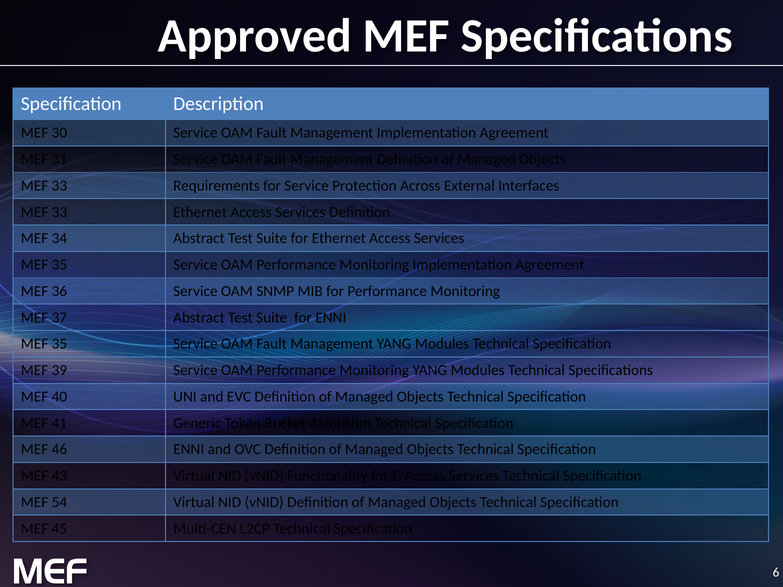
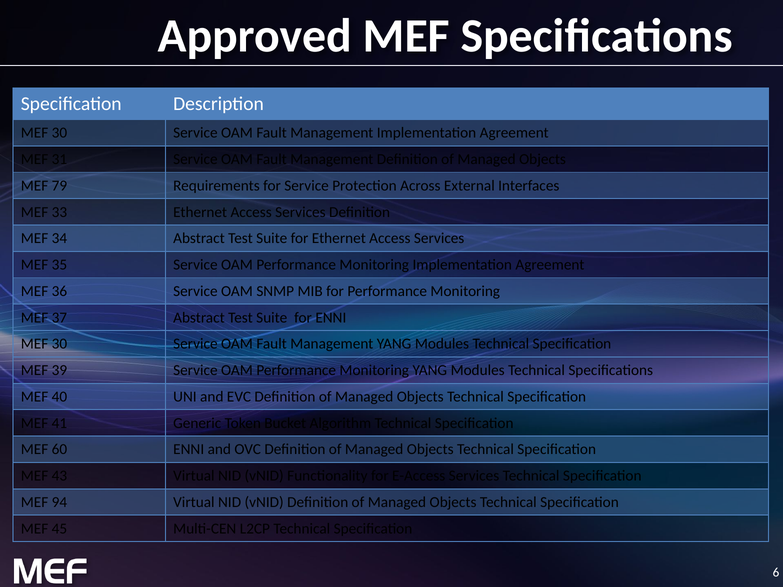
33 at (59, 186): 33 -> 79
35 at (59, 344): 35 -> 30
46: 46 -> 60
54: 54 -> 94
